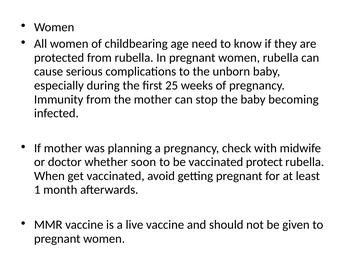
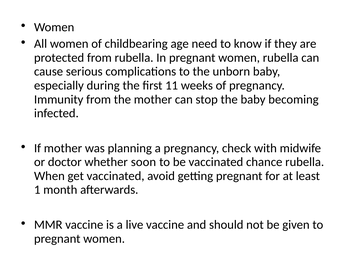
25: 25 -> 11
protect: protect -> chance
